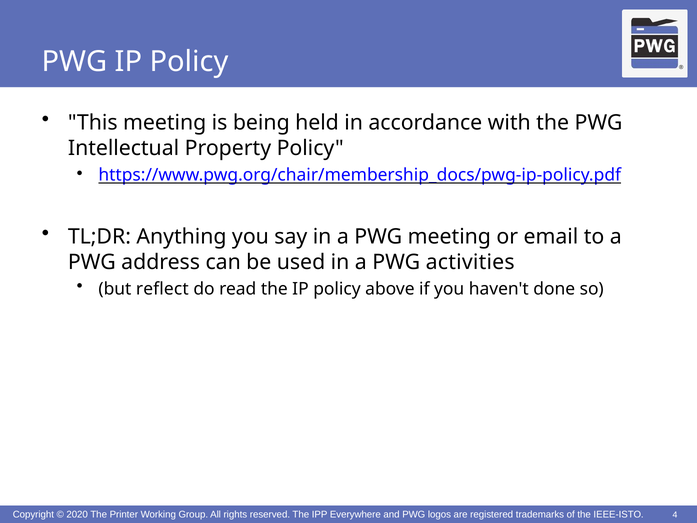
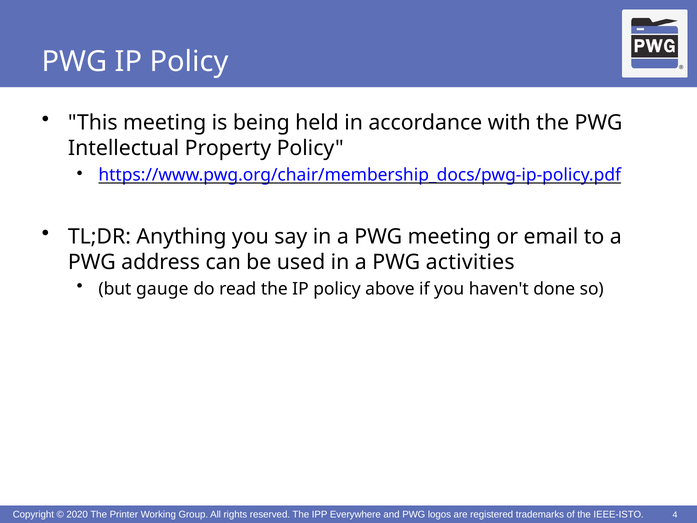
reflect: reflect -> gauge
